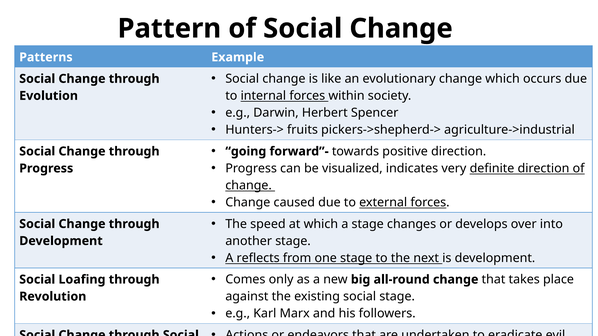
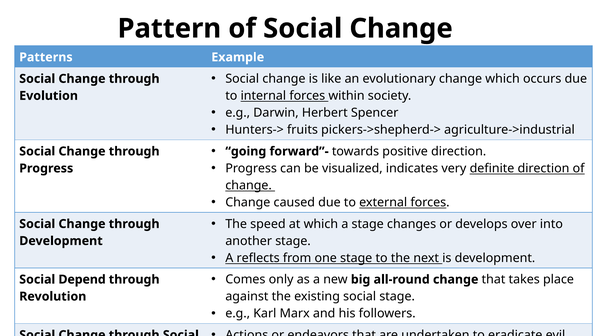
Loafing: Loafing -> Depend
